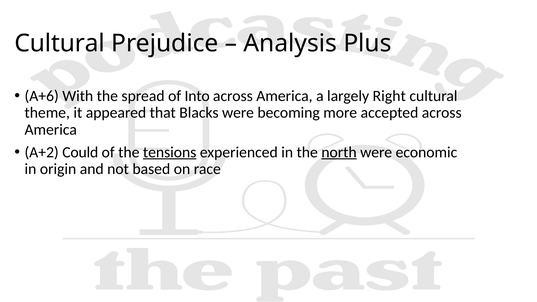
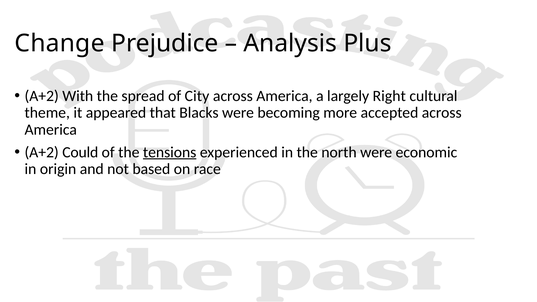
Cultural at (60, 44): Cultural -> Change
A+6 at (42, 96): A+6 -> A+2
Into: Into -> City
north underline: present -> none
